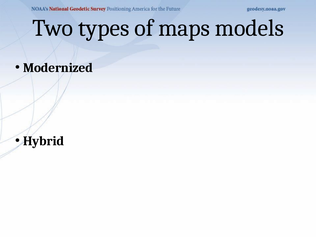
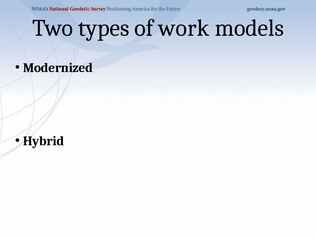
maps: maps -> work
